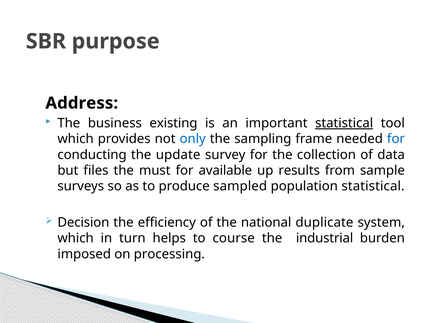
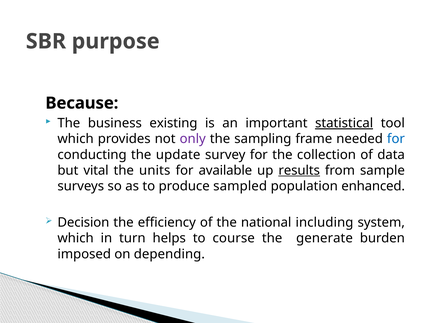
Address: Address -> Because
only colour: blue -> purple
files: files -> vital
must: must -> units
results underline: none -> present
population statistical: statistical -> enhanced
duplicate: duplicate -> including
industrial: industrial -> generate
processing: processing -> depending
